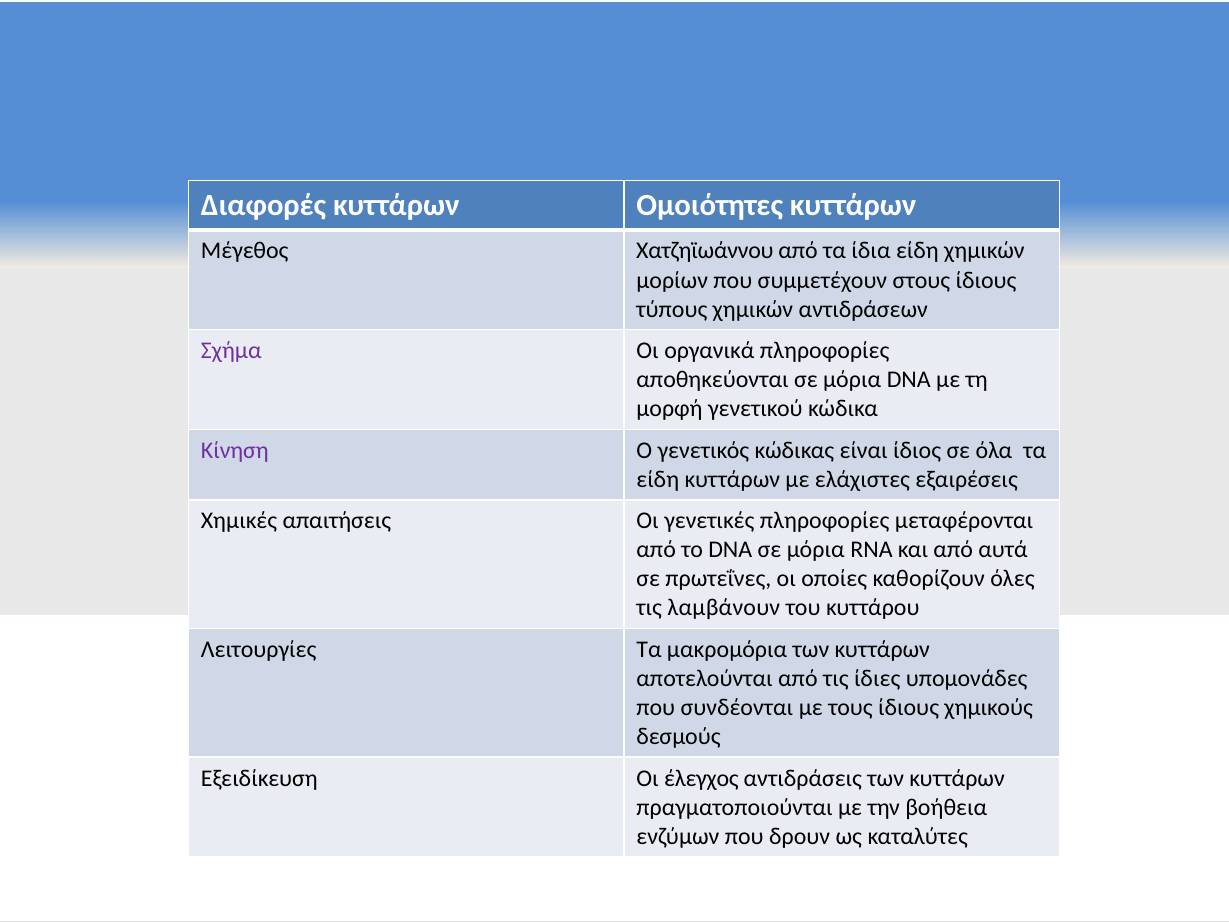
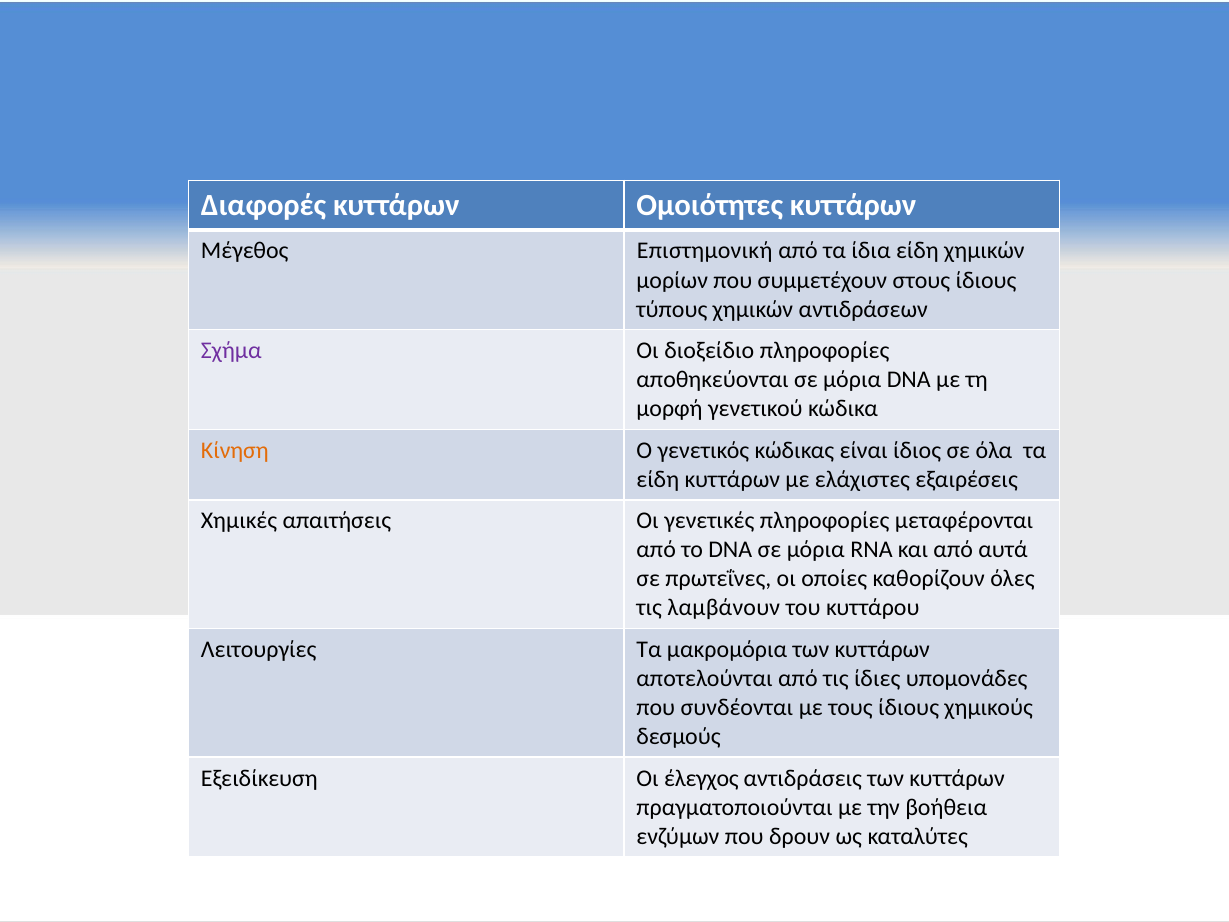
Χατζηϊωάννου: Χατζηϊωάννου -> Επιστημονική
οργανικά: οργανικά -> διοξείδιο
Κίνηση colour: purple -> orange
